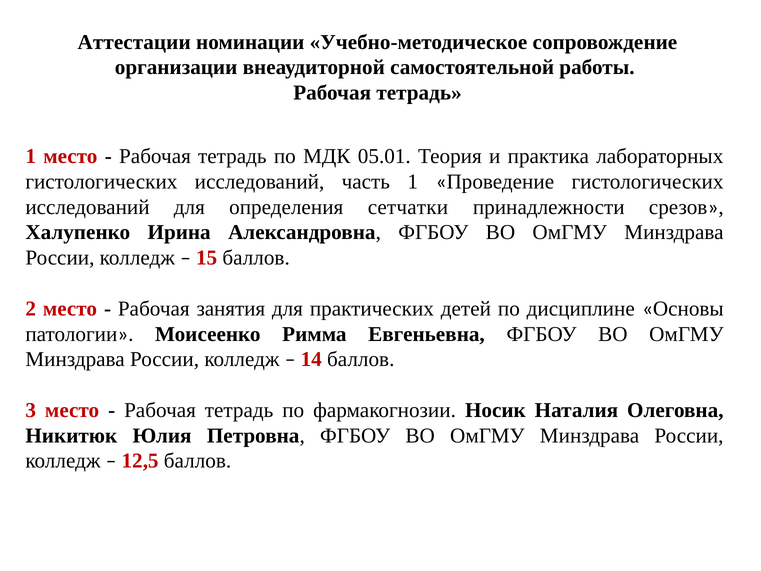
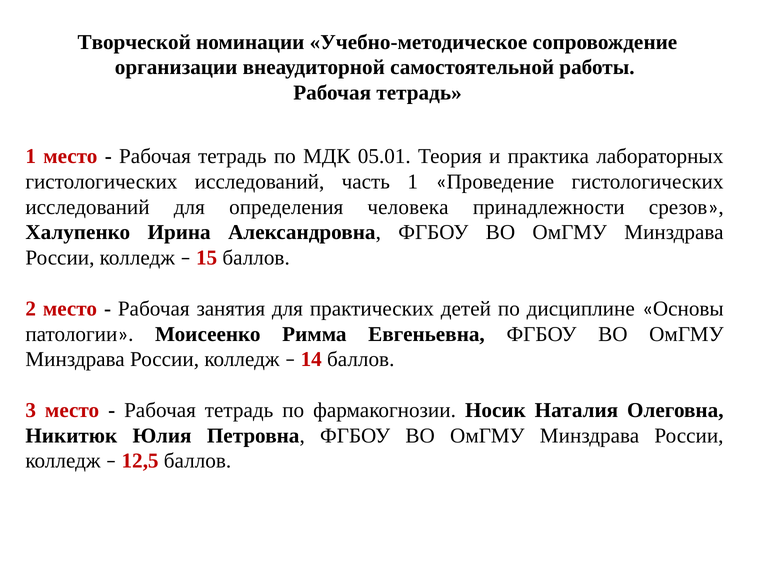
Аттестации: Аттестации -> Творческой
сетчатки: сетчатки -> человека
